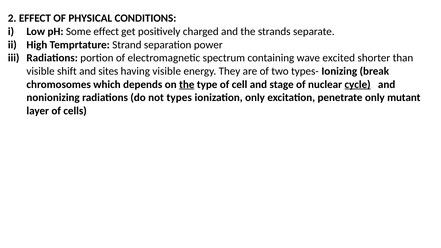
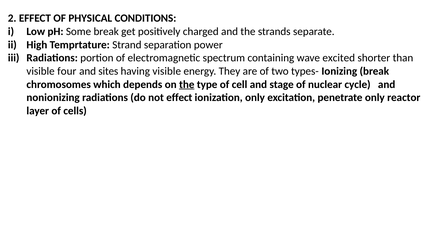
Some effect: effect -> break
shift: shift -> four
cycle underline: present -> none
not types: types -> effect
mutant: mutant -> reactor
